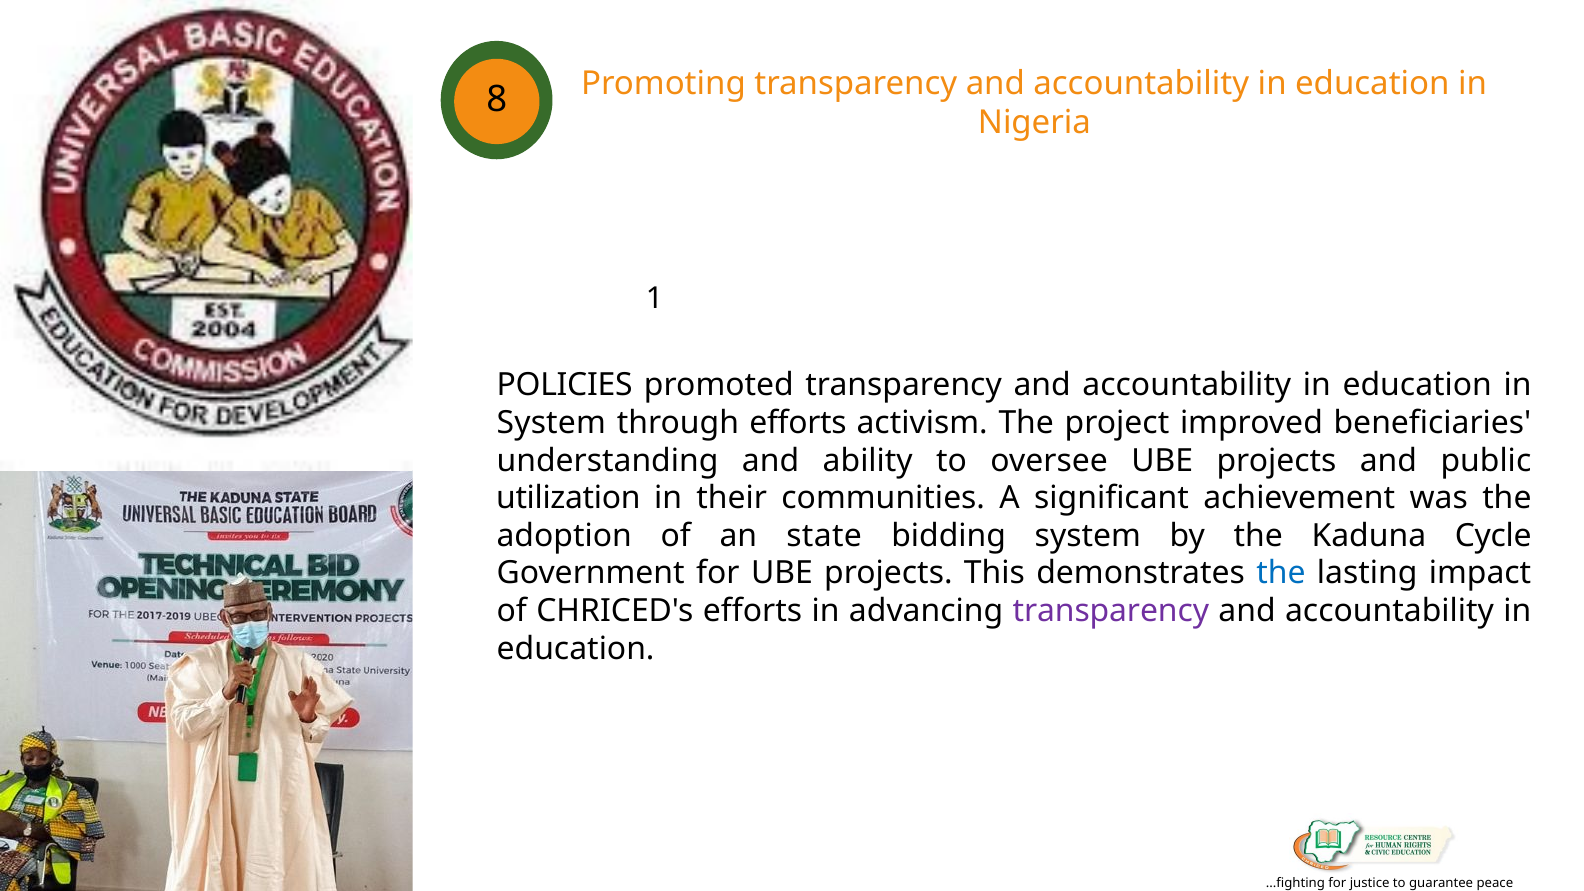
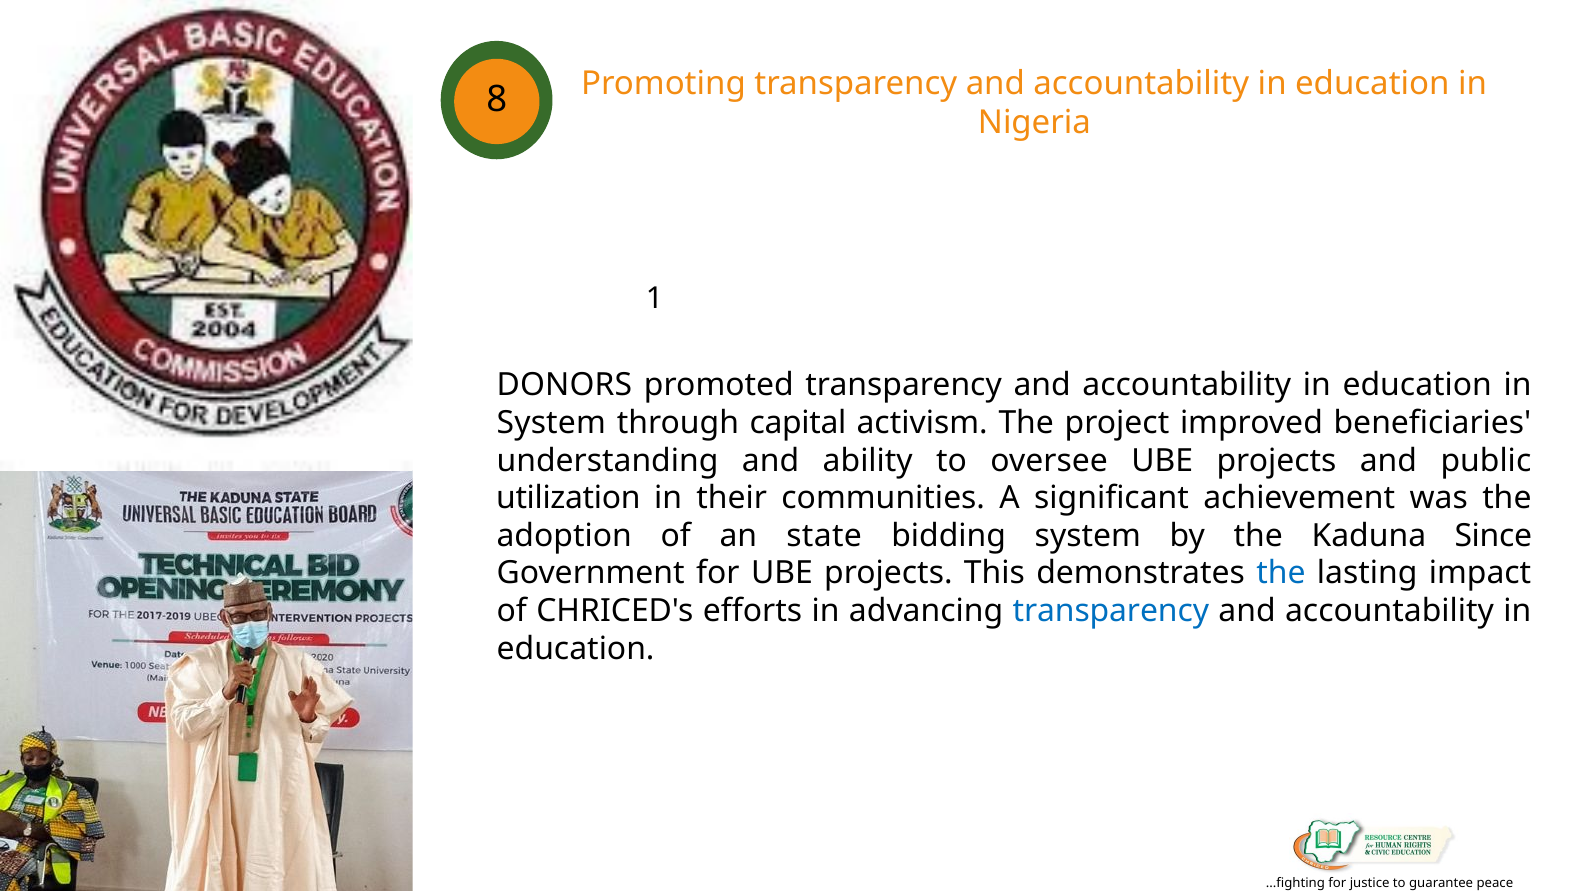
POLICIES: POLICIES -> DONORS
through efforts: efforts -> capital
Cycle: Cycle -> Since
transparency at (1111, 611) colour: purple -> blue
